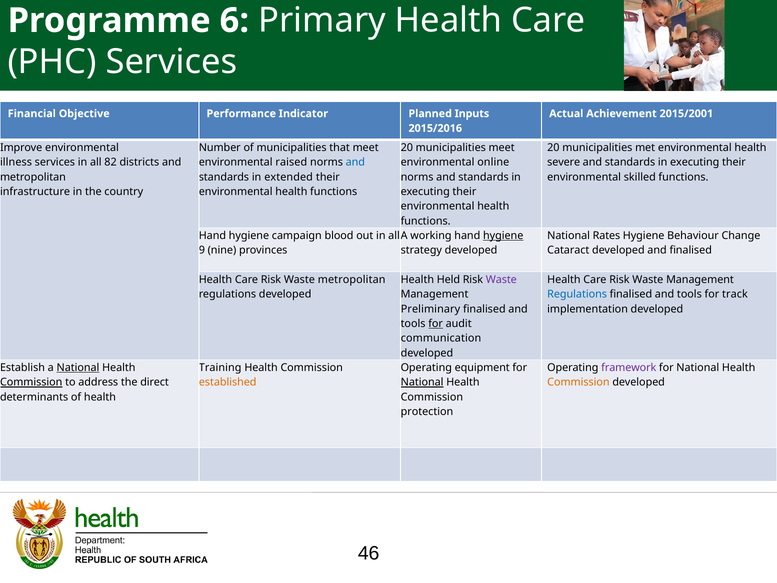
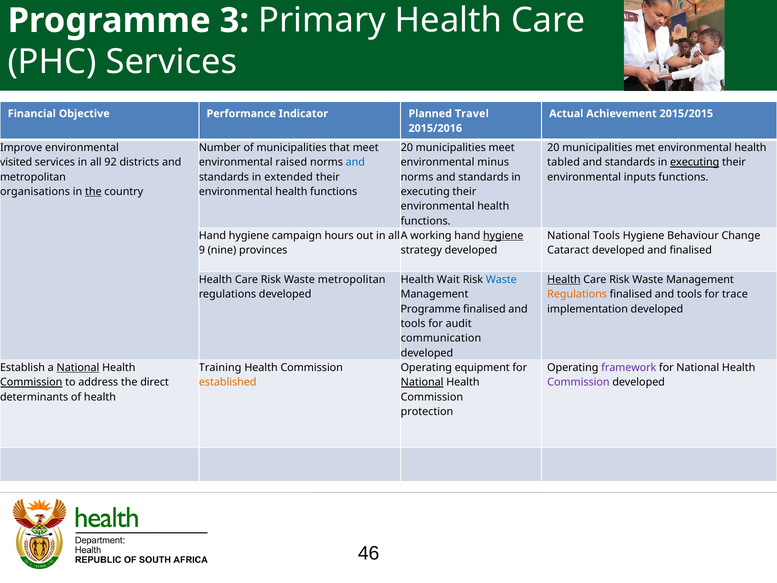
6: 6 -> 3
Inputs: Inputs -> Travel
2015/2001: 2015/2001 -> 2015/2015
illness: illness -> visited
82: 82 -> 92
online: online -> minus
severe: severe -> tabled
executing at (695, 162) underline: none -> present
skilled: skilled -> inputs
infrastructure: infrastructure -> organisations
the at (93, 192) underline: none -> present
blood: blood -> hours
National Rates: Rates -> Tools
Held: Held -> Wait
Waste at (501, 280) colour: purple -> blue
Health at (564, 280) underline: none -> present
Regulations at (577, 294) colour: blue -> orange
track: track -> trace
Preliminary at (430, 309): Preliminary -> Programme
for at (436, 324) underline: present -> none
Commission at (578, 382) colour: orange -> purple
